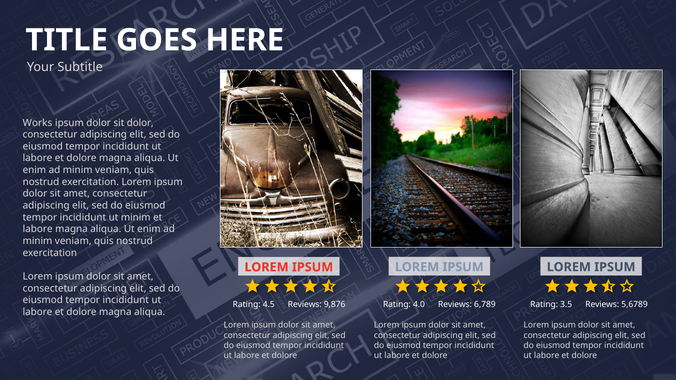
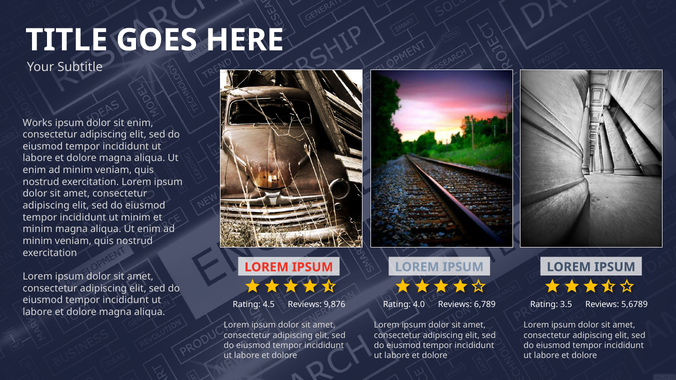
sit dolor: dolor -> enim
labore at (38, 229): labore -> minim
